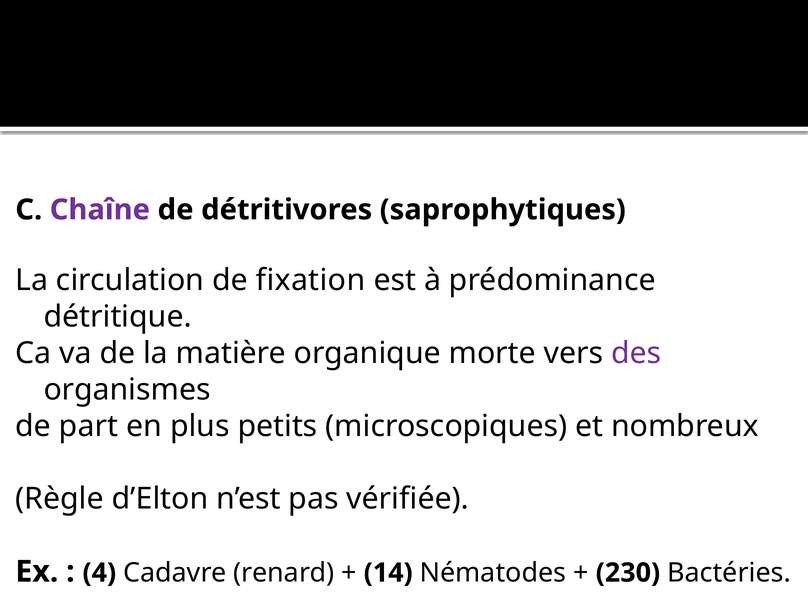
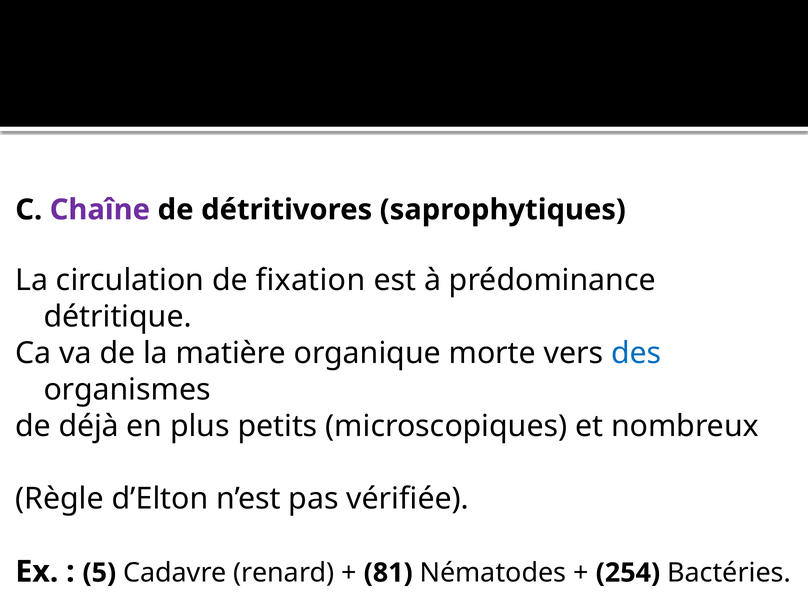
des colour: purple -> blue
part: part -> déjà
4: 4 -> 5
14: 14 -> 81
230: 230 -> 254
